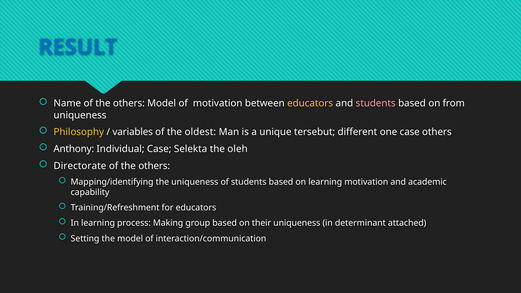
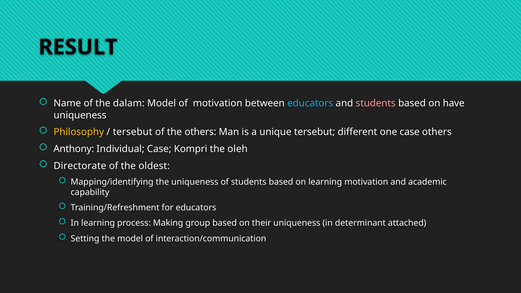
RESULT colour: blue -> black
Name of the others: others -> dalam
educators at (310, 103) colour: yellow -> light blue
from: from -> have
variables at (133, 132): variables -> tersebut
the oldest: oldest -> others
Selekta: Selekta -> Kompri
others at (154, 166): others -> oldest
